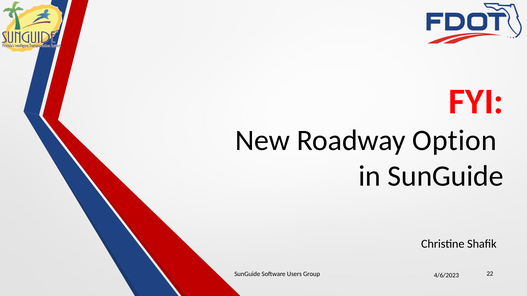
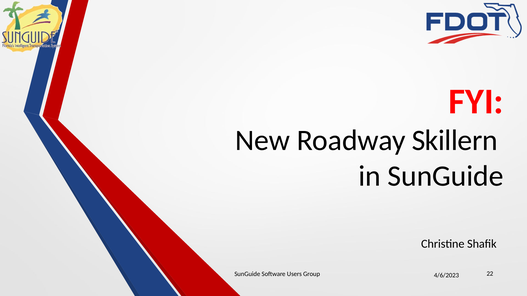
Option: Option -> Skillern
